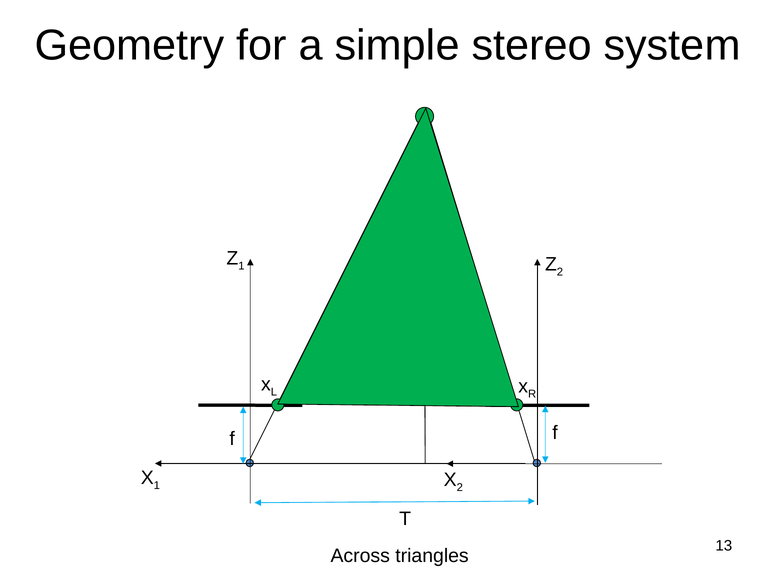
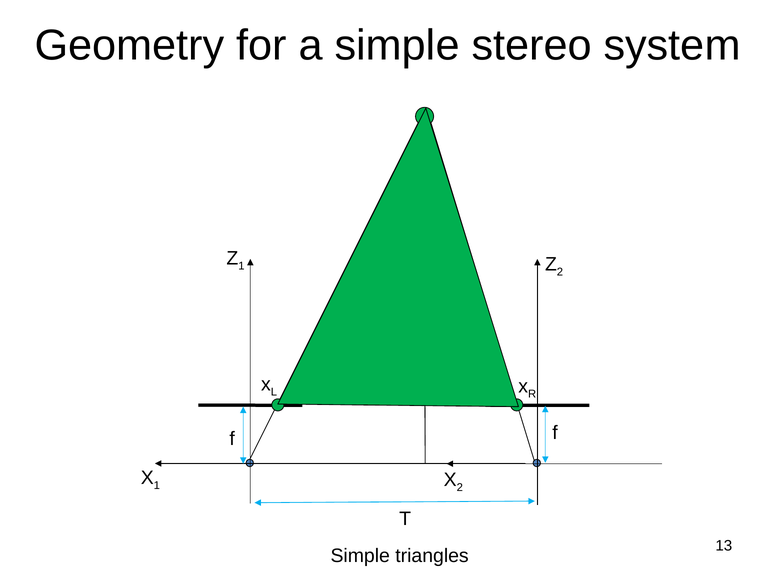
Across at (360, 556): Across -> Simple
